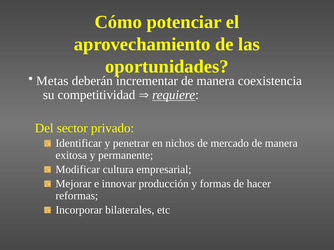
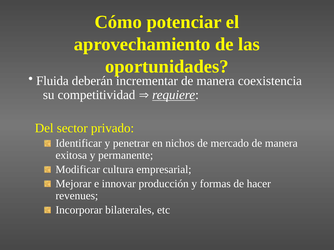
Metas: Metas -> Fluida
reformas: reformas -> revenues
